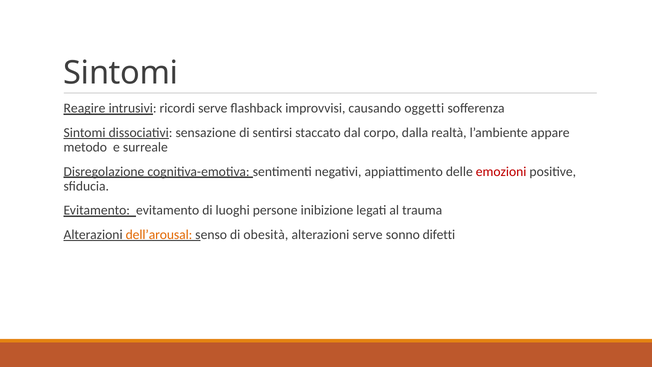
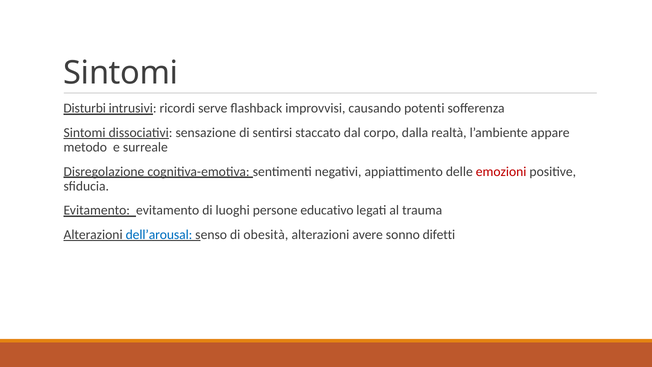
Reagire: Reagire -> Disturbi
oggetti: oggetti -> potenti
inibizione: inibizione -> educativo
dell’arousal colour: orange -> blue
alterazioni serve: serve -> avere
